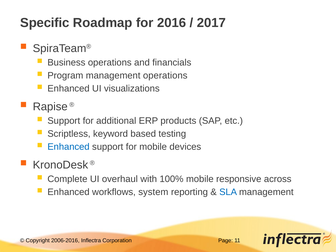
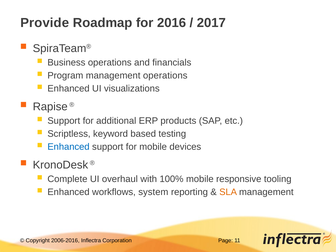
Specific: Specific -> Provide
across: across -> tooling
SLA colour: blue -> orange
